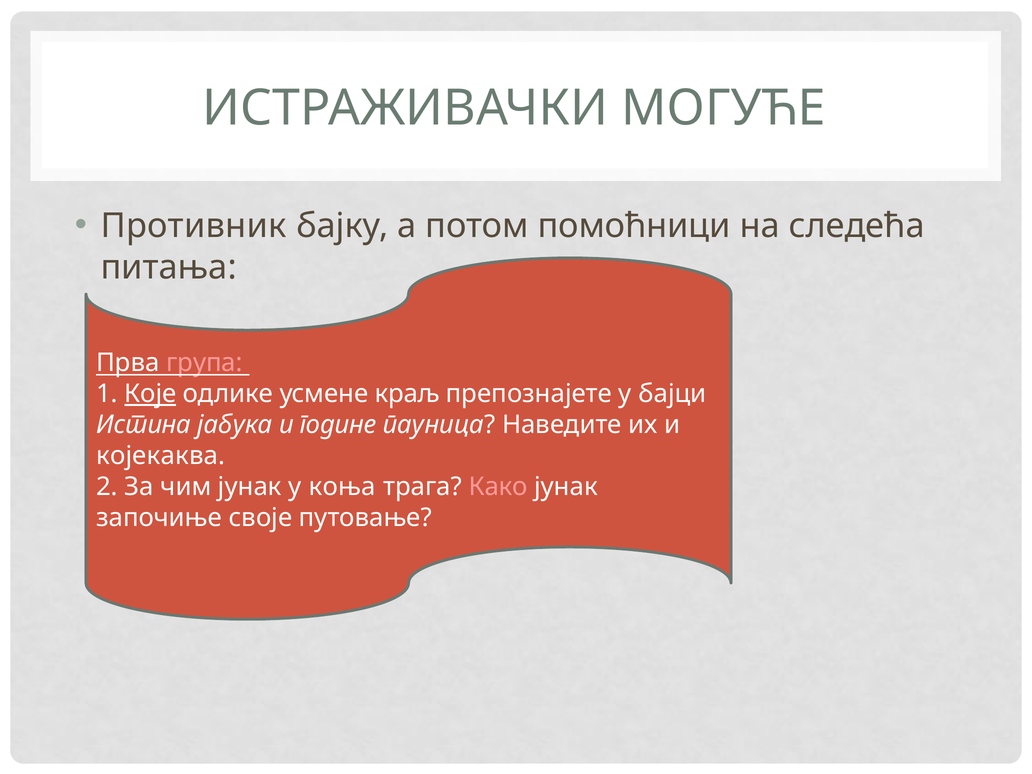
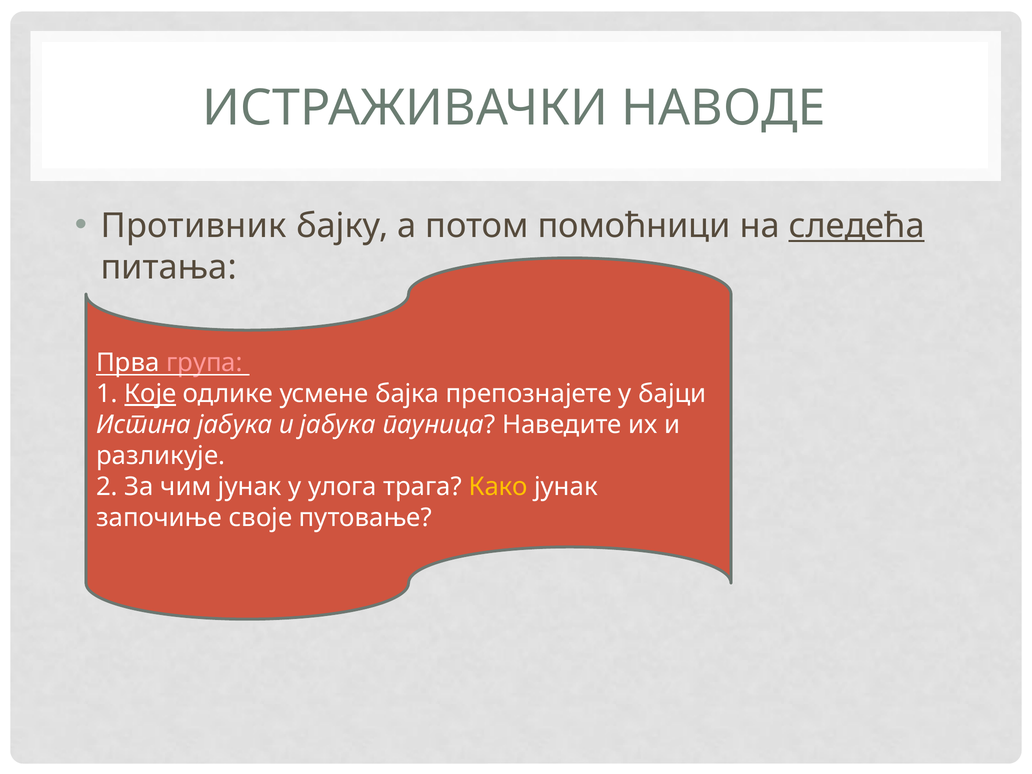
МОГУЋЕ: МОГУЋЕ -> НАВОДЕ
следећа underline: none -> present
краљ: краљ -> бајка
и године: године -> јабука
којекаква: којекаква -> разликује
коња: коња -> улога
Како colour: pink -> yellow
